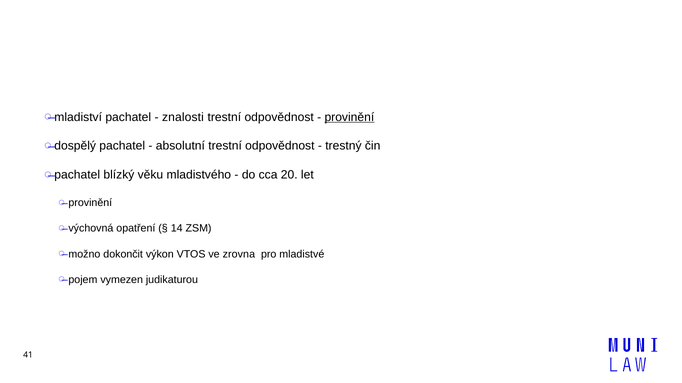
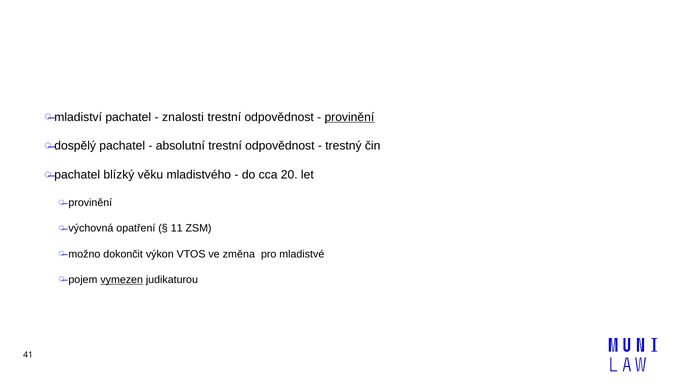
14: 14 -> 11
zrovna: zrovna -> změna
vymezen underline: none -> present
